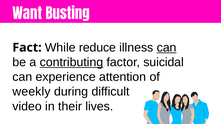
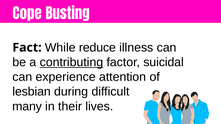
Want: Want -> Cope
can at (167, 48) underline: present -> none
weekly: weekly -> lesbian
video: video -> many
